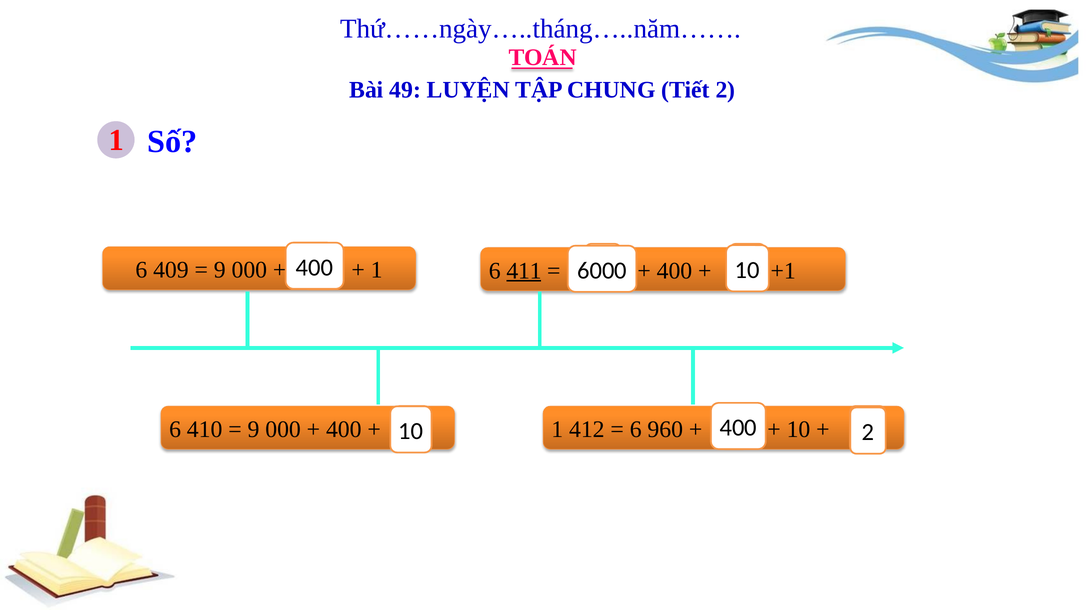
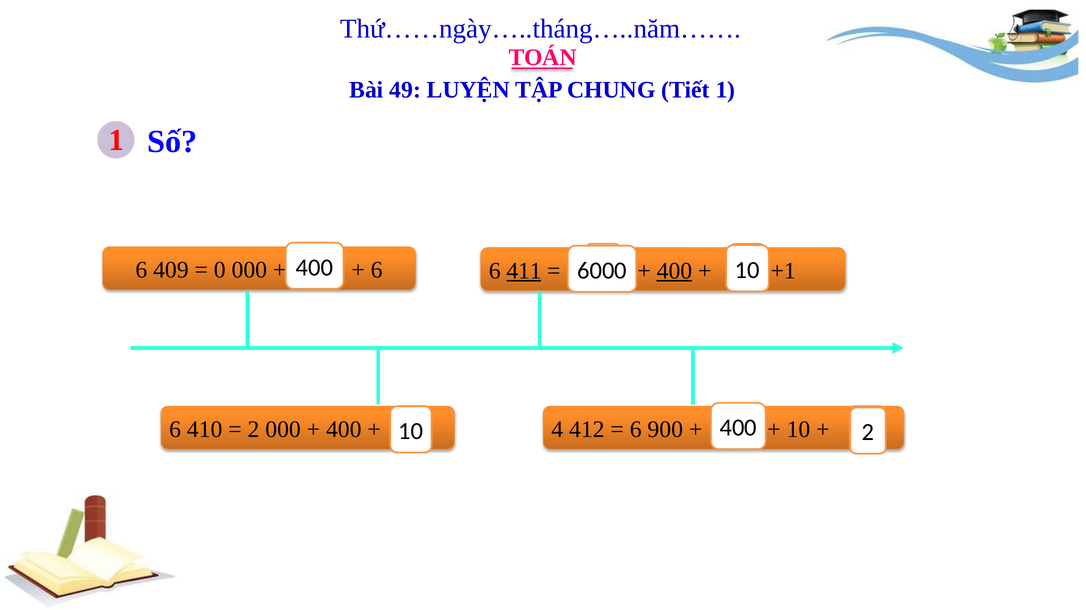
Tiết 2: 2 -> 1
9 at (220, 270): 9 -> 0
1 at (377, 270): 1 -> 6
400 at (674, 271) underline: none -> present
9 at (254, 429): 9 -> 2
1 at (557, 429): 1 -> 4
960: 960 -> 900
